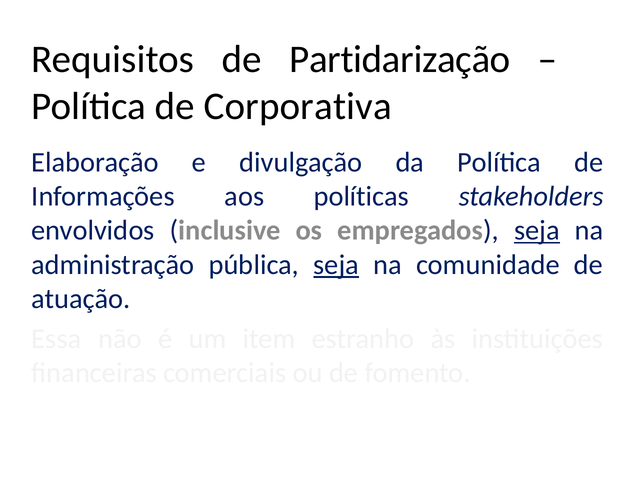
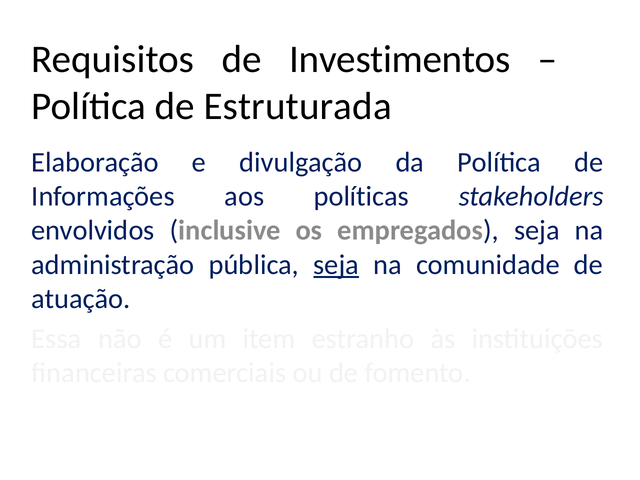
Partidarização: Partidarização -> Investimentos
Corporativa: Corporativa -> Estruturada
seja at (537, 231) underline: present -> none
